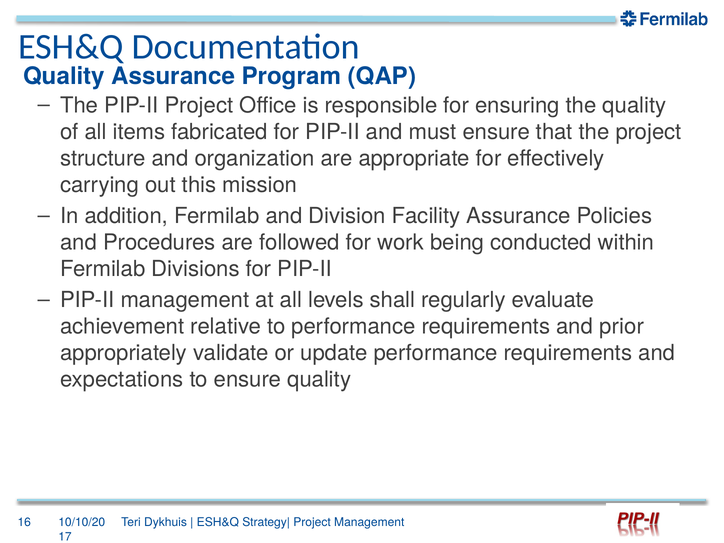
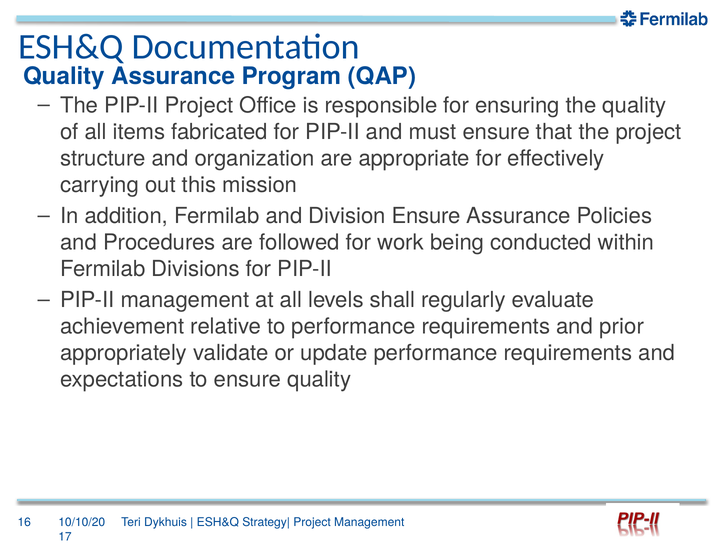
Division Facility: Facility -> Ensure
